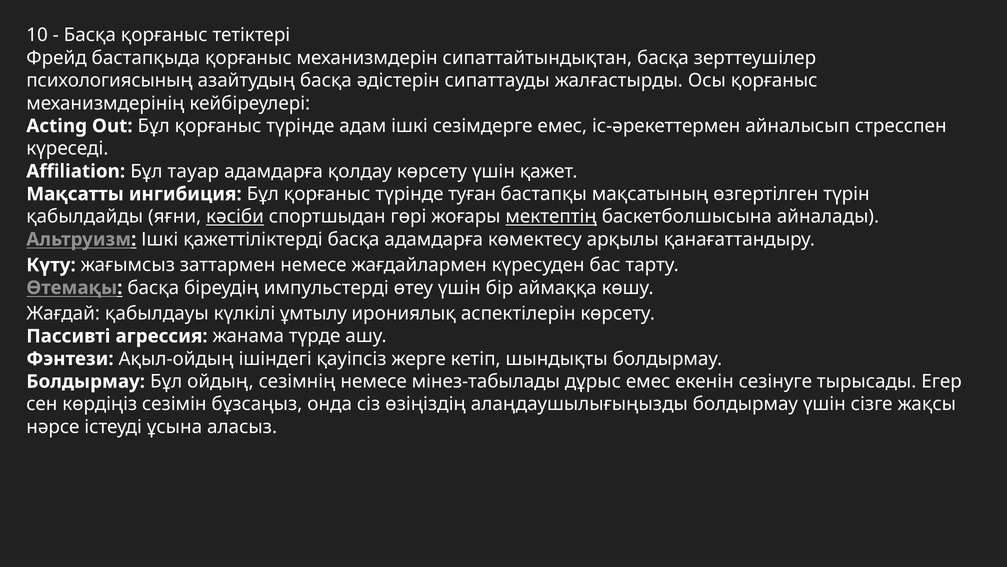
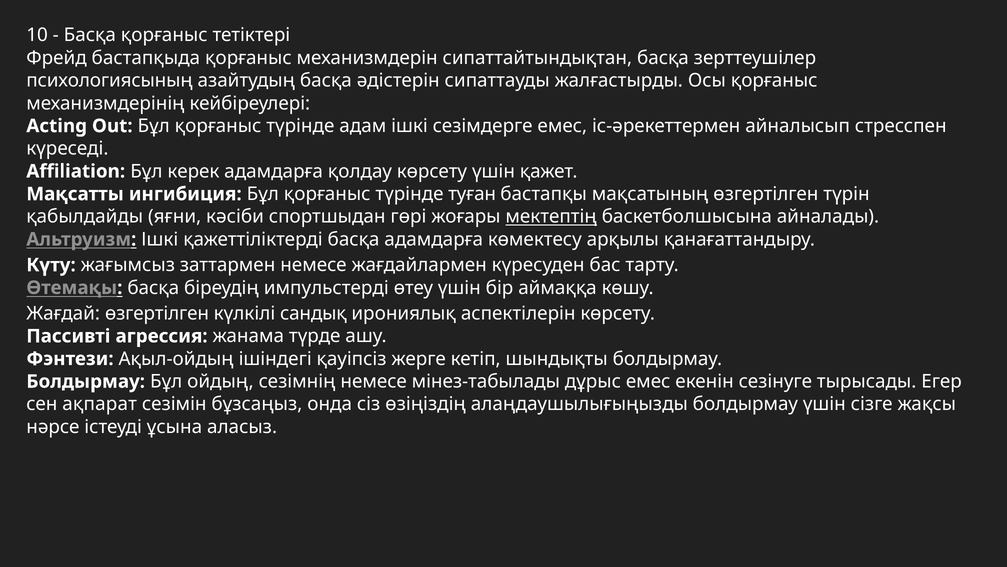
тауар: тауар -> керек
кәсіби underline: present -> none
Жағдай қабылдауы: қабылдауы -> өзгертілген
ұмтылу: ұмтылу -> сандық
көрдіңіз: көрдіңіз -> ақпарат
